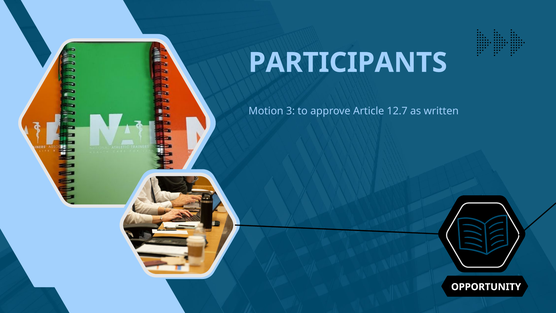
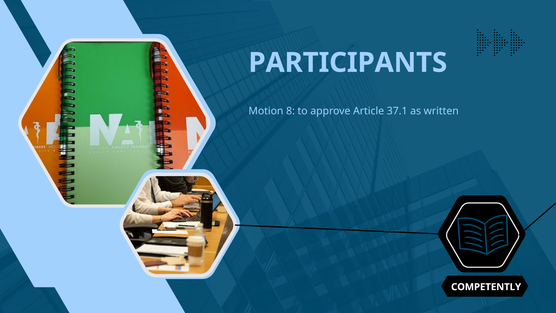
3: 3 -> 8
12.7: 12.7 -> 37.1
OPPORTUNITY: OPPORTUNITY -> COMPETENTLY
